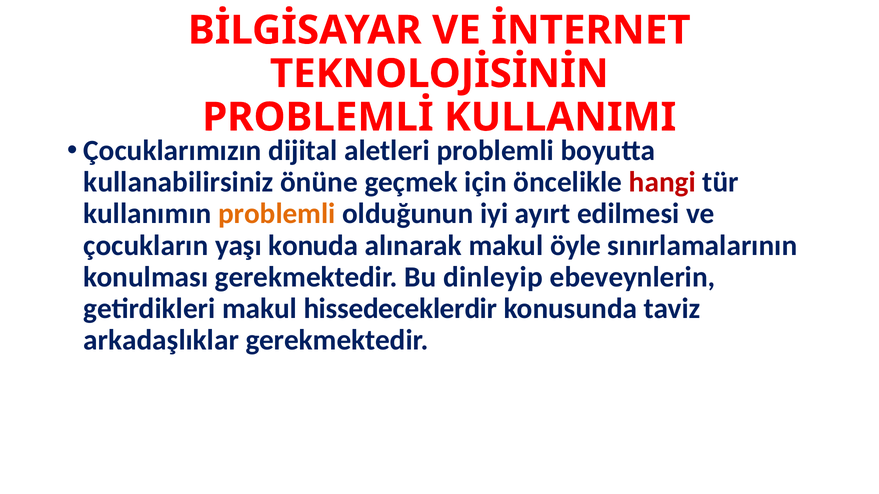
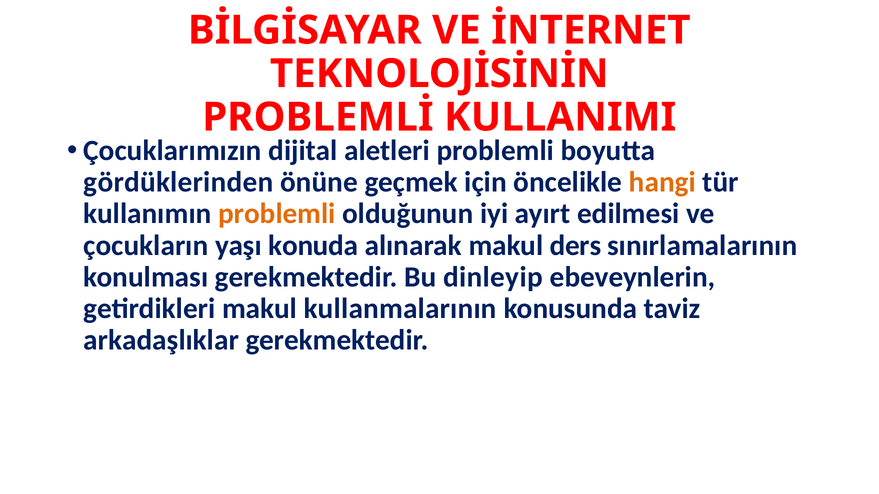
kullanabilirsiniz: kullanabilirsiniz -> gördüklerinden
hangi colour: red -> orange
öyle: öyle -> ders
hissedeceklerdir: hissedeceklerdir -> kullanmalarının
